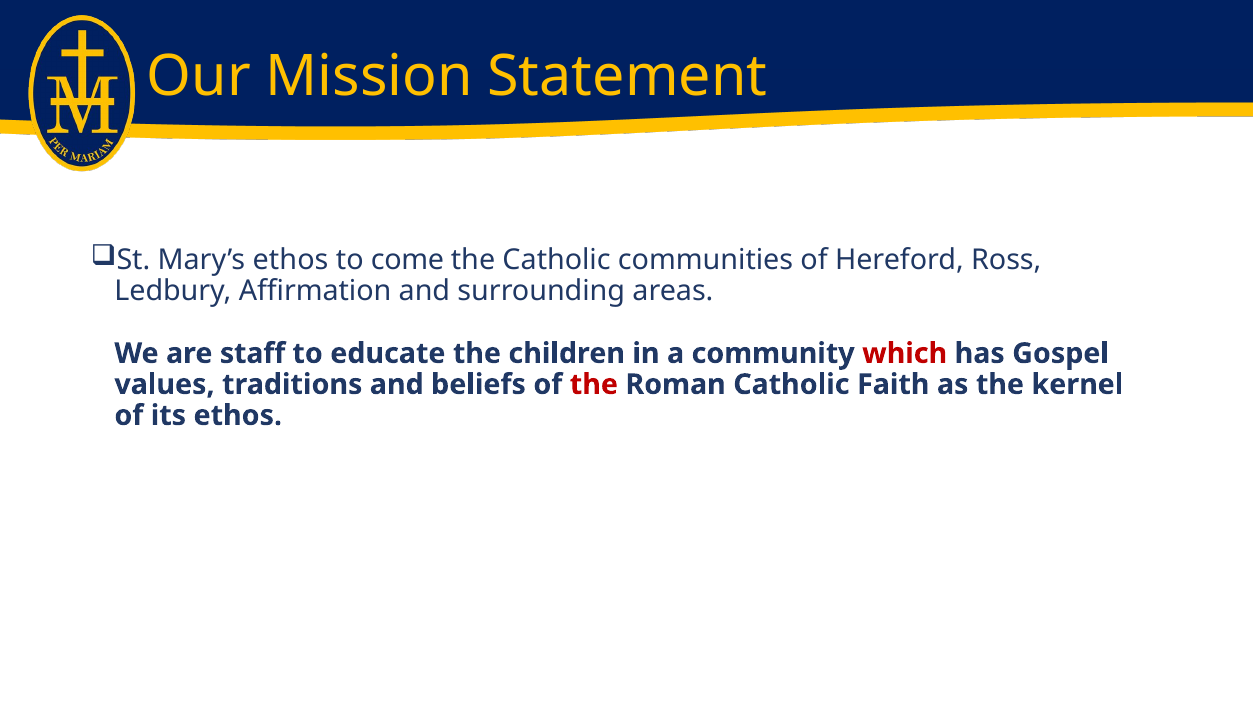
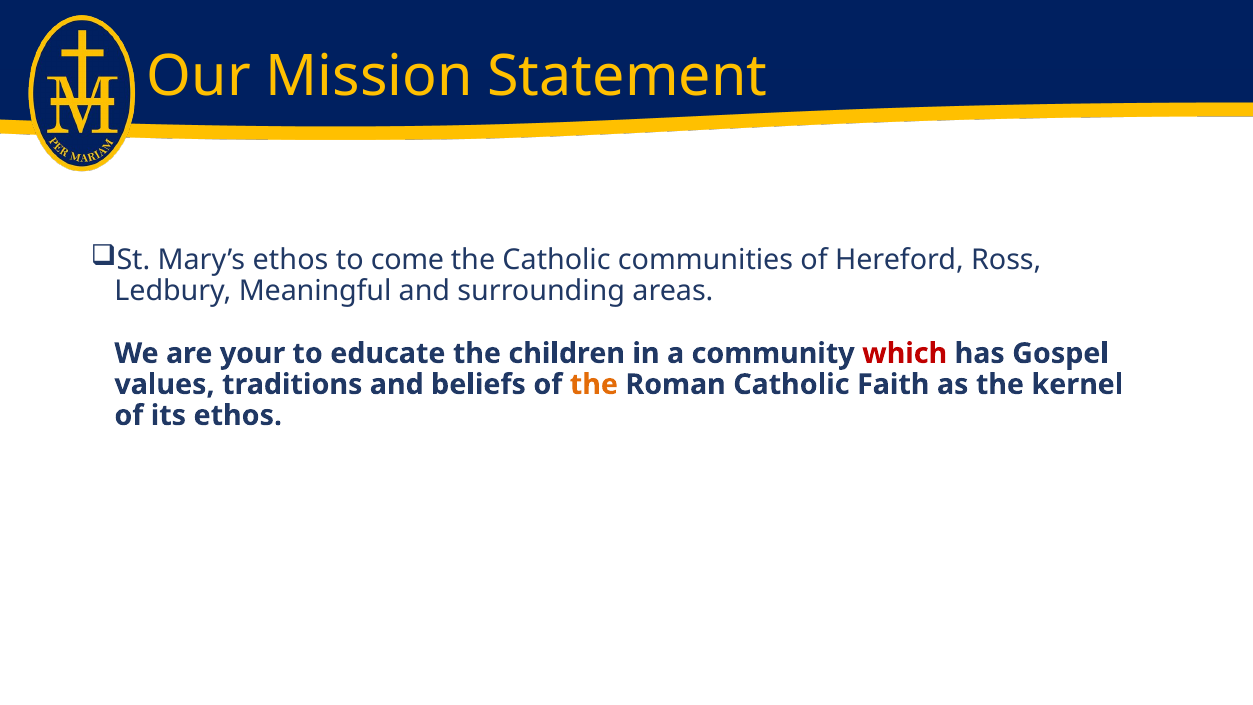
Affirmation: Affirmation -> Meaningful
staff: staff -> your
the at (594, 384) colour: red -> orange
